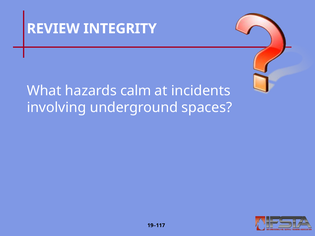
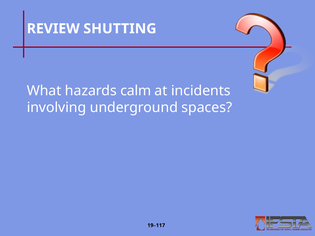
INTEGRITY: INTEGRITY -> SHUTTING
